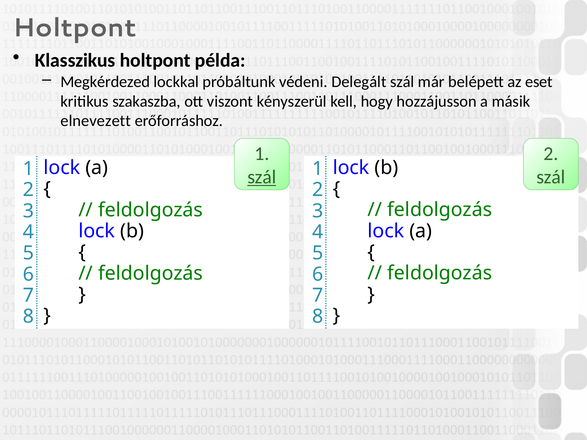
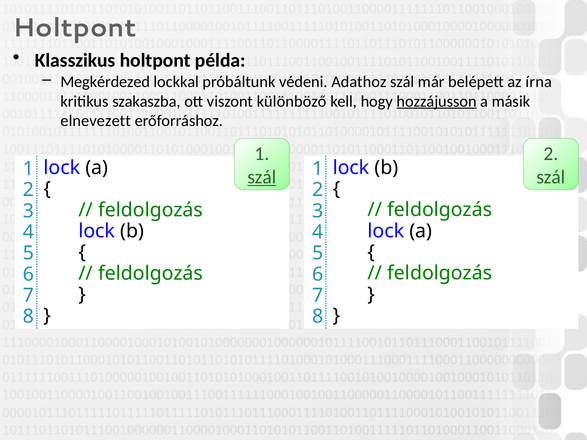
Delegált: Delegált -> Adathoz
eset: eset -> írna
kényszerül: kényszerül -> különböző
hozzájusson underline: none -> present
